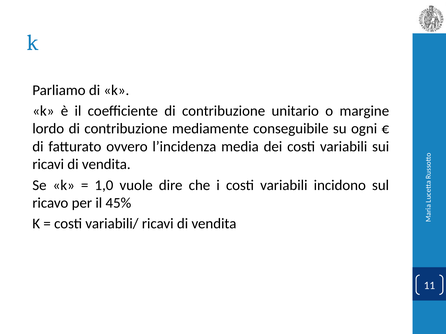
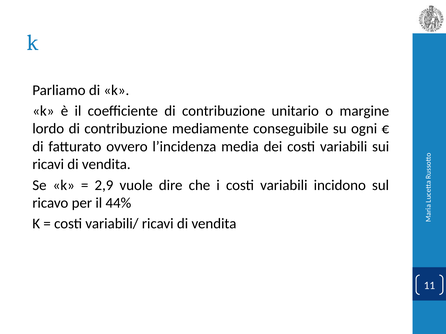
1,0: 1,0 -> 2,9
45%: 45% -> 44%
